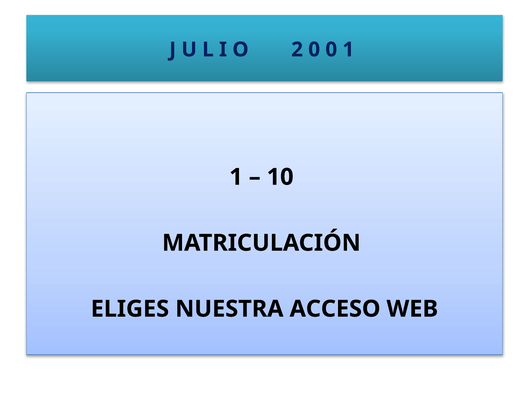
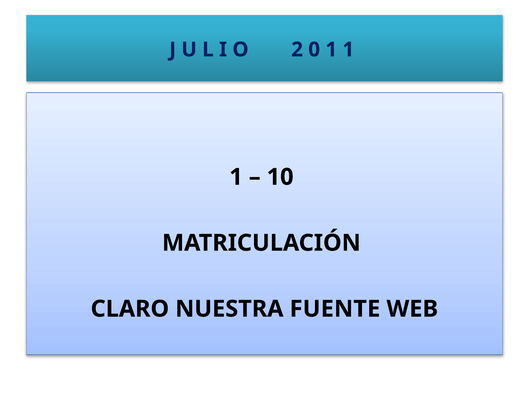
0 0: 0 -> 1
ELIGES: ELIGES -> CLARO
ACCESO: ACCESO -> FUENTE
